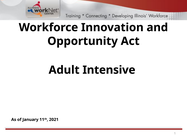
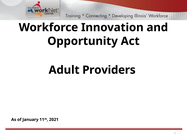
Intensive: Intensive -> Providers
